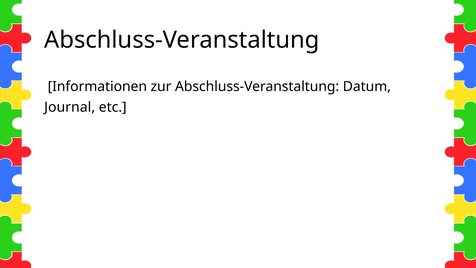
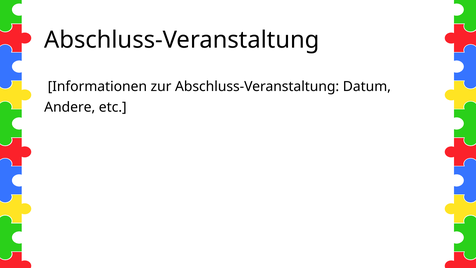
Journal: Journal -> Andere
